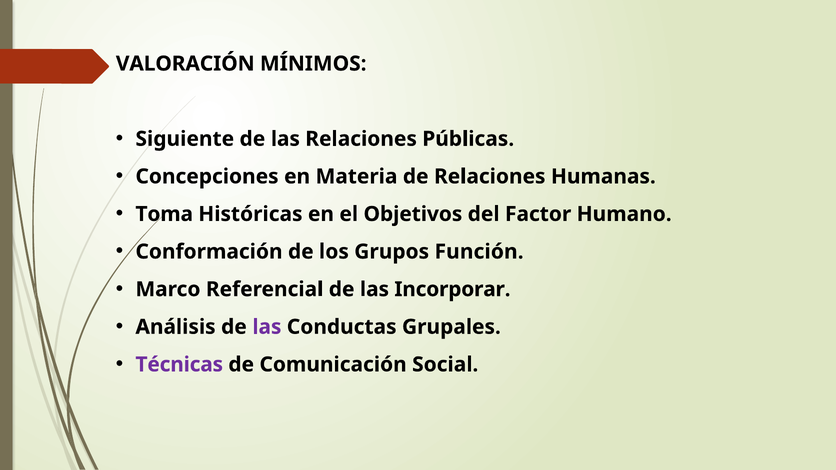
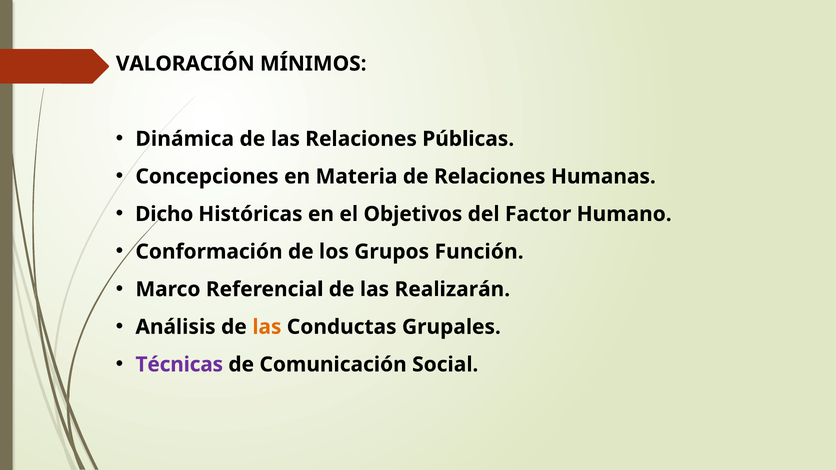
Siguiente: Siguiente -> Dinámica
Toma: Toma -> Dicho
Incorporar: Incorporar -> Realizarán
las at (267, 327) colour: purple -> orange
